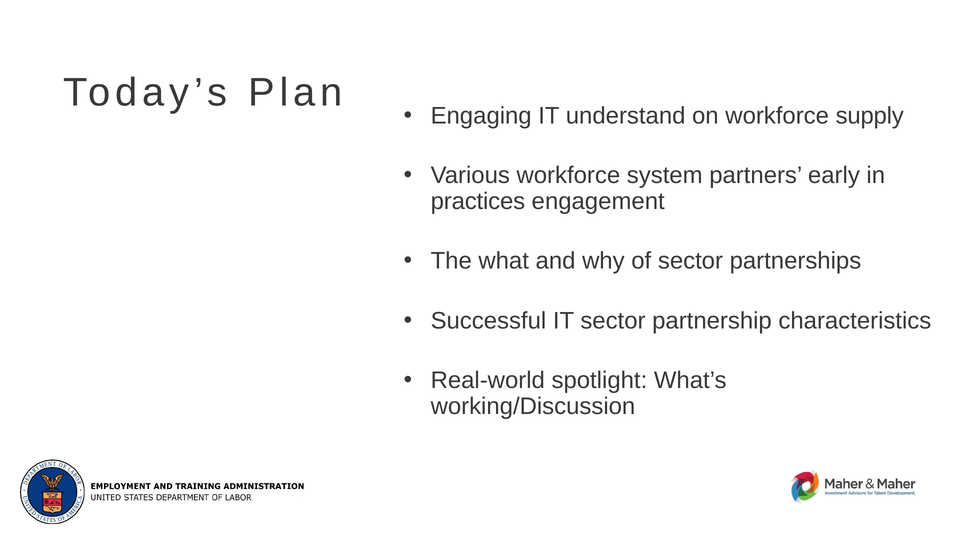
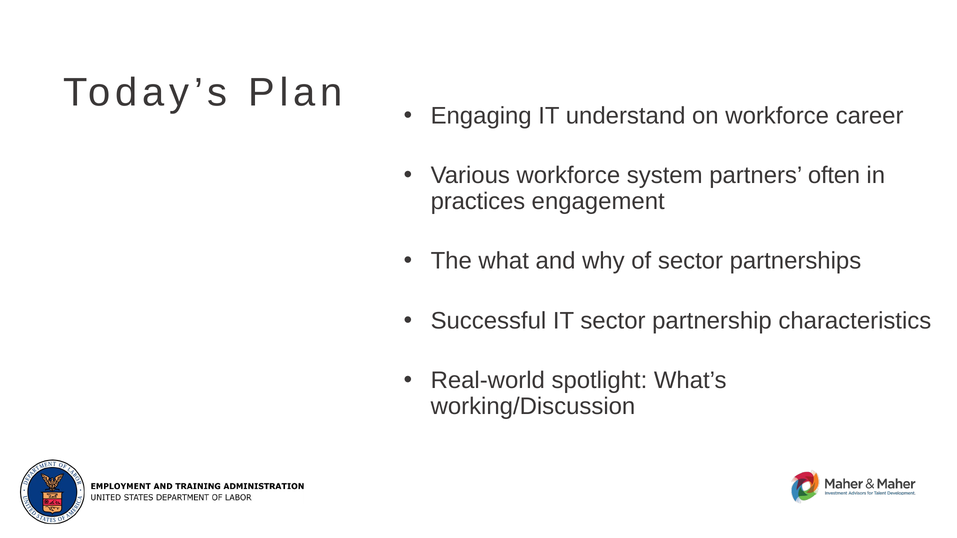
supply: supply -> career
early: early -> often
